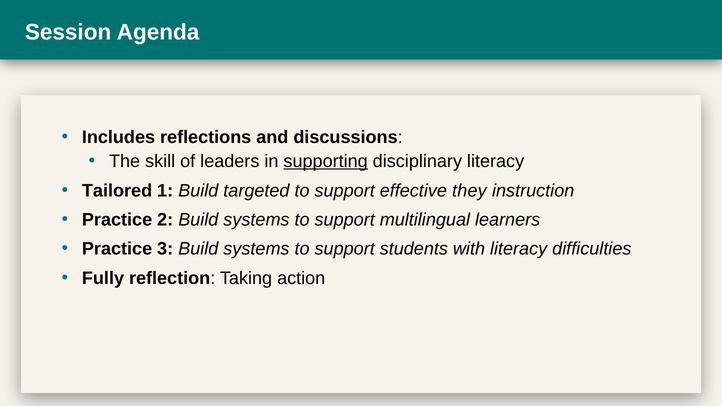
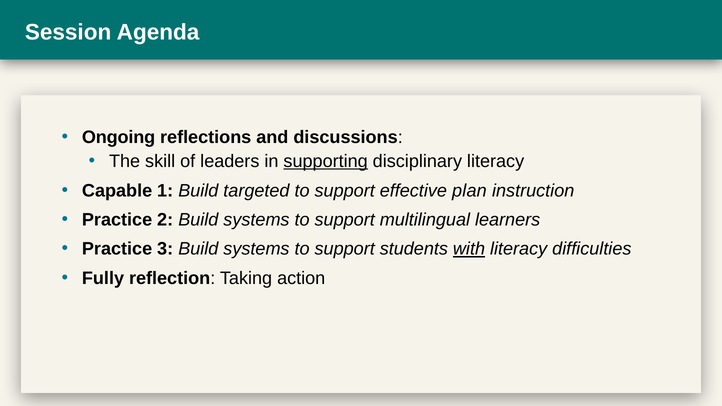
Includes: Includes -> Ongoing
Tailored: Tailored -> Capable
they: they -> plan
with underline: none -> present
